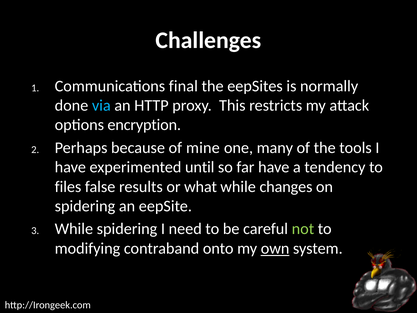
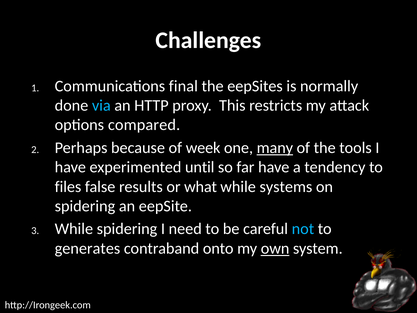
encryption: encryption -> compared
mine: mine -> week
many underline: none -> present
changes: changes -> systems
not colour: light green -> light blue
modifying: modifying -> generates
